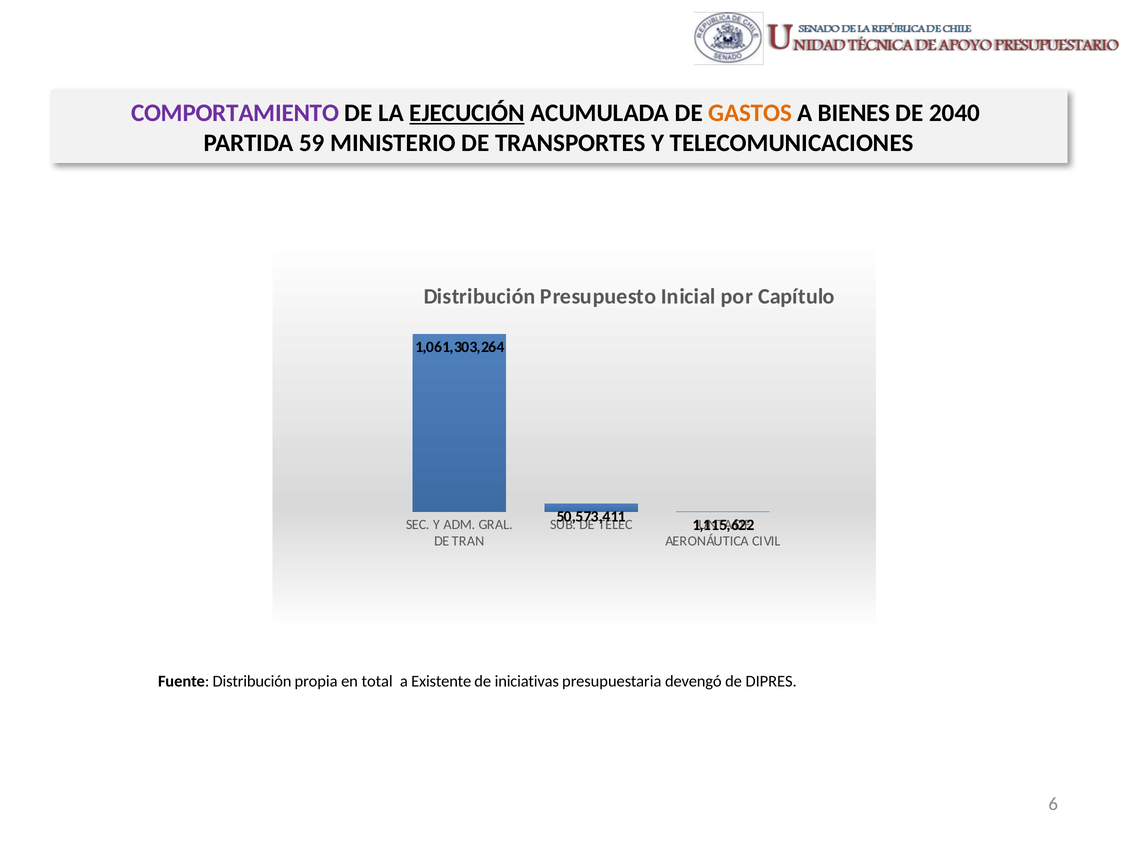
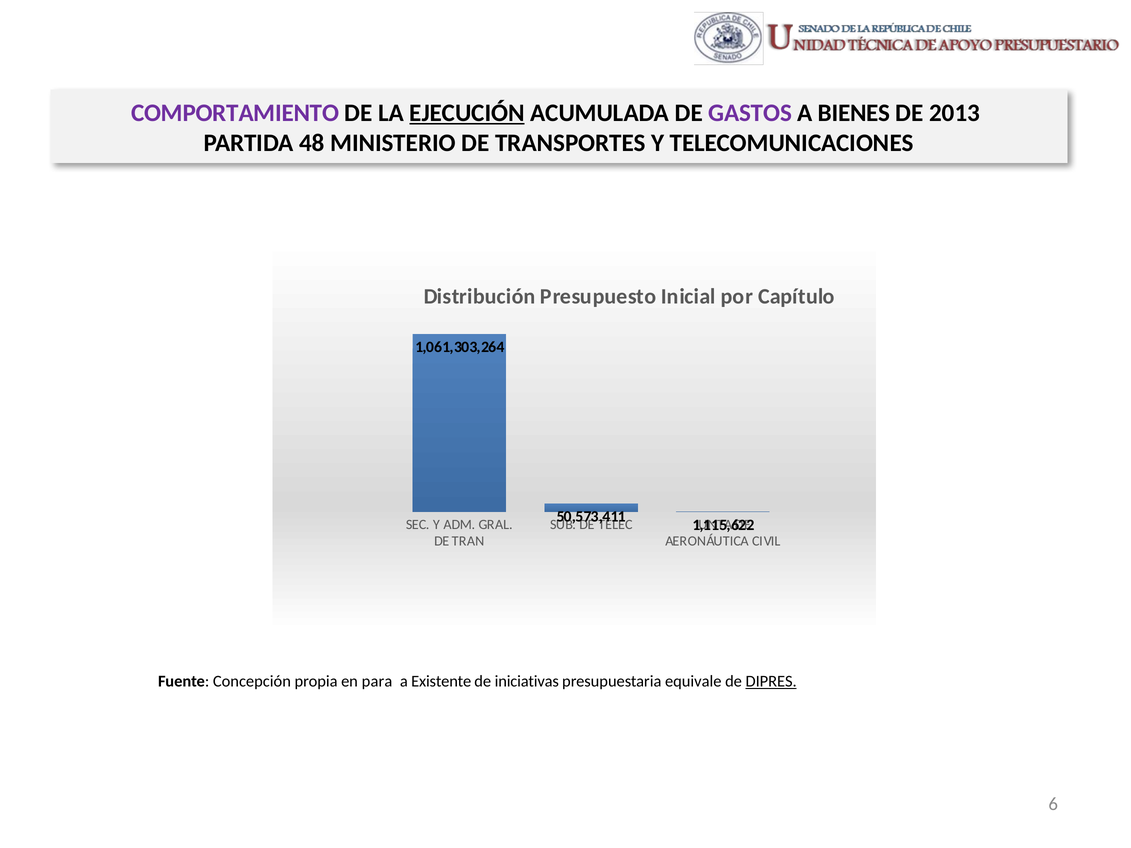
GASTOS colour: orange -> purple
2040: 2040 -> 2013
59: 59 -> 48
Fuente Distribución: Distribución -> Concepción
total: total -> para
devengó: devengó -> equivale
DIPRES underline: none -> present
